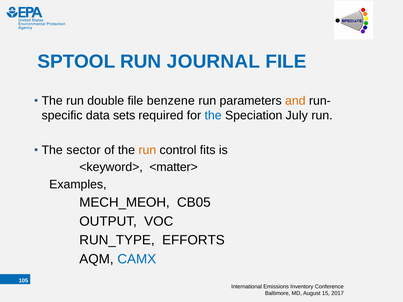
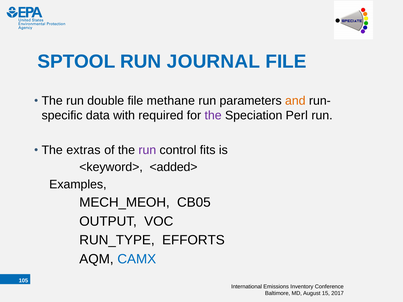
benzene: benzene -> methane
sets: sets -> with
the at (213, 116) colour: blue -> purple
July: July -> Perl
sector: sector -> extras
run at (147, 150) colour: orange -> purple
<matter>: <matter> -> <added>
